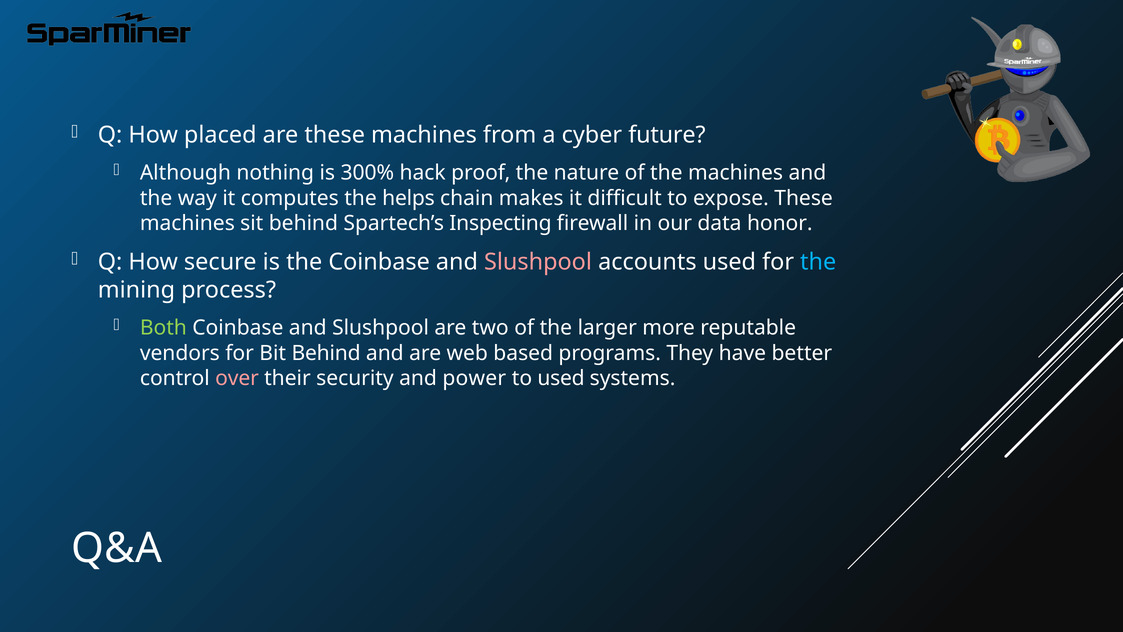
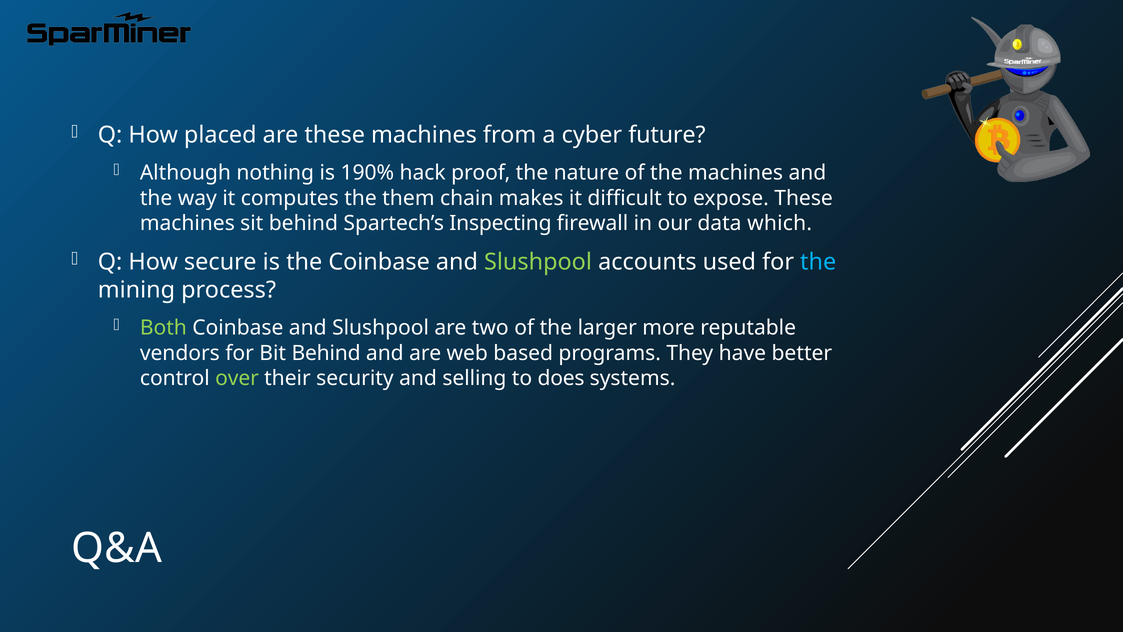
300%: 300% -> 190%
helps: helps -> them
honor: honor -> which
Slushpool at (538, 262) colour: pink -> light green
over colour: pink -> light green
power: power -> selling
to used: used -> does
